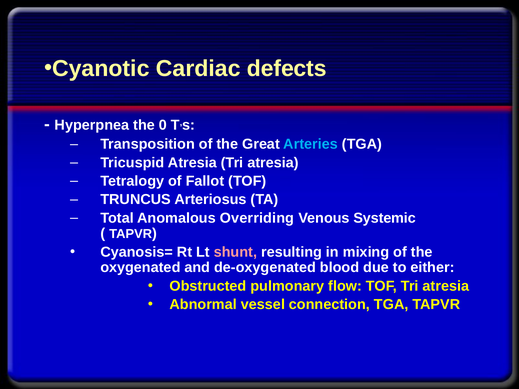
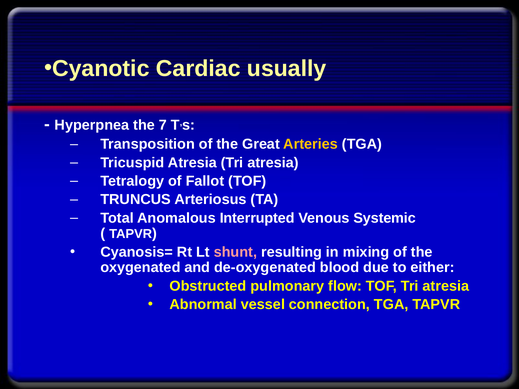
defects: defects -> usually
0: 0 -> 7
Arteries colour: light blue -> yellow
Overriding: Overriding -> Interrupted
